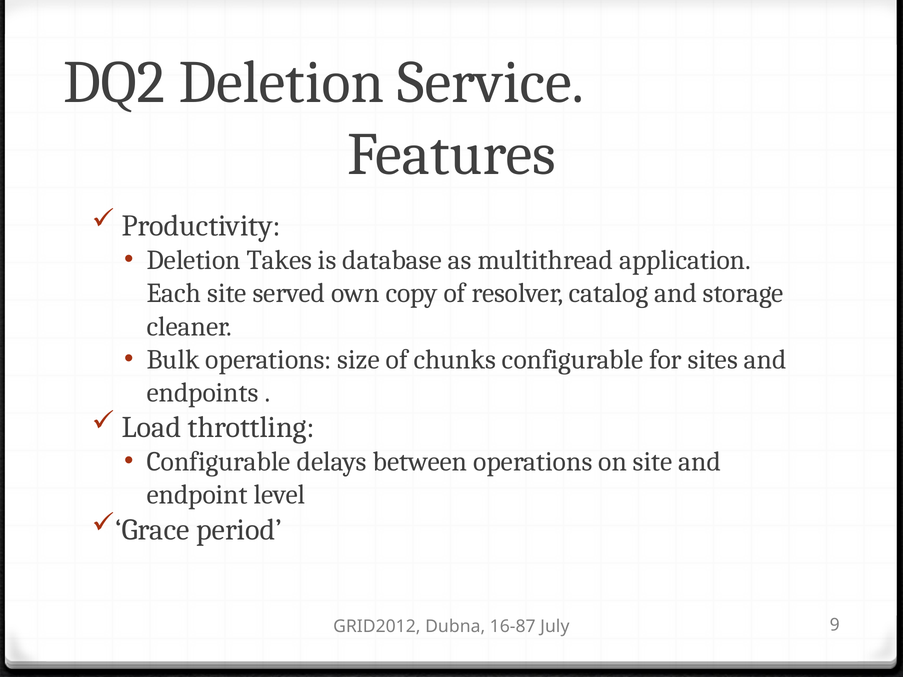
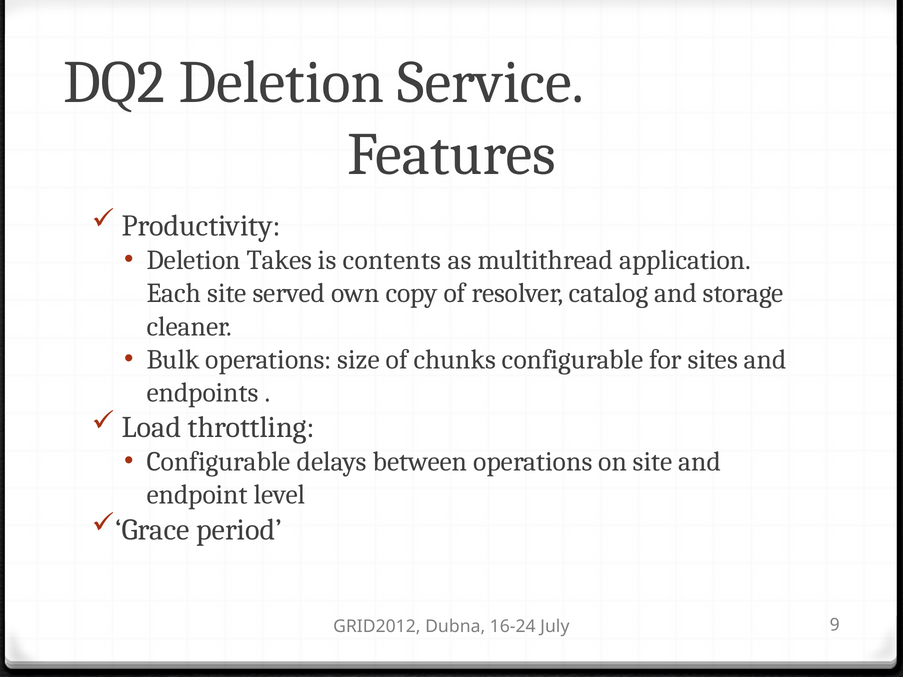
database: database -> contents
16-87: 16-87 -> 16-24
